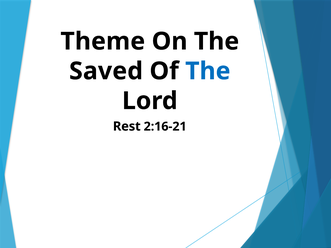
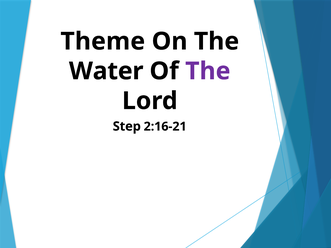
Saved: Saved -> Water
The at (208, 71) colour: blue -> purple
Rest: Rest -> Step
